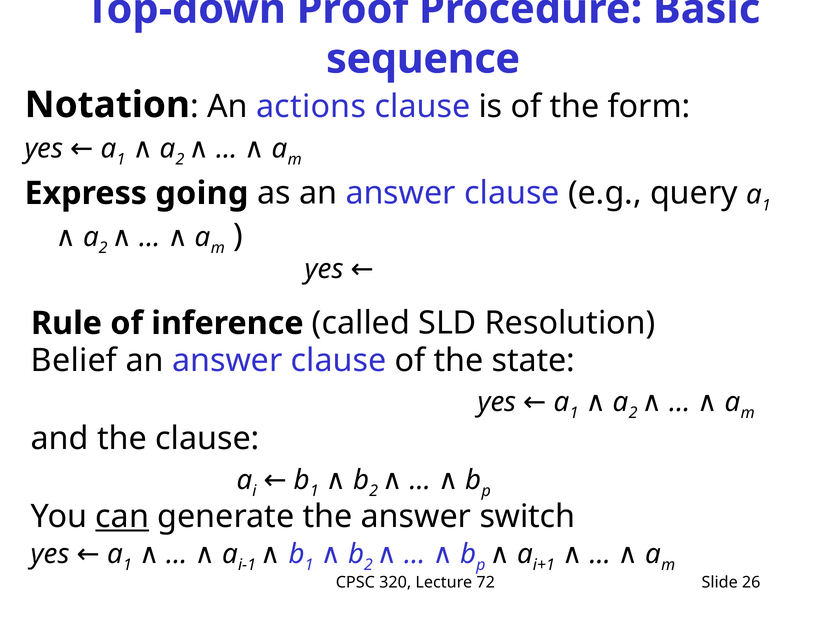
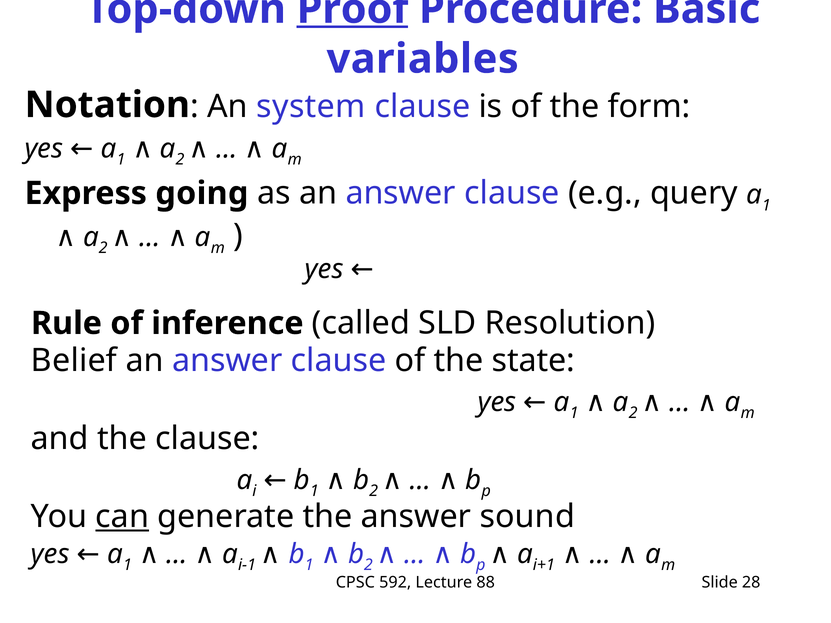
Proof underline: none -> present
sequence: sequence -> variables
actions: actions -> system
switch: switch -> sound
320: 320 -> 592
72: 72 -> 88
26: 26 -> 28
